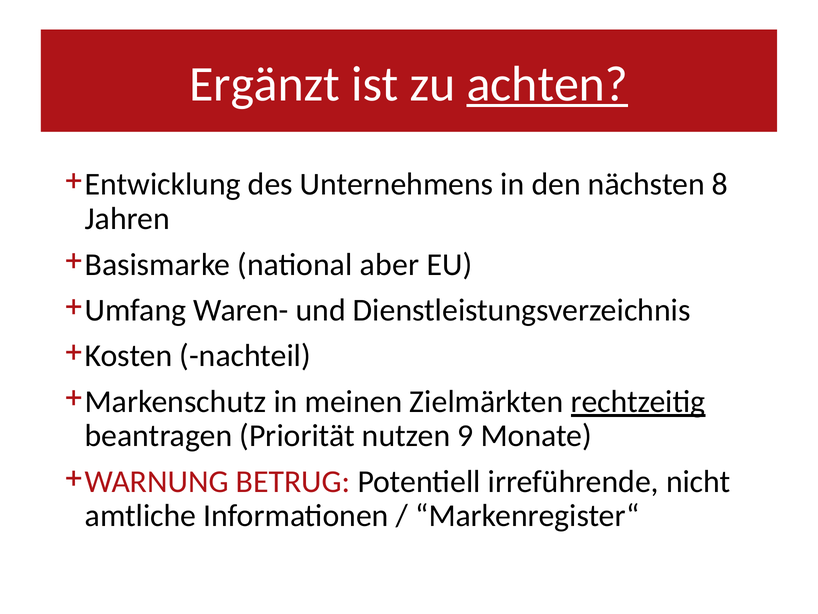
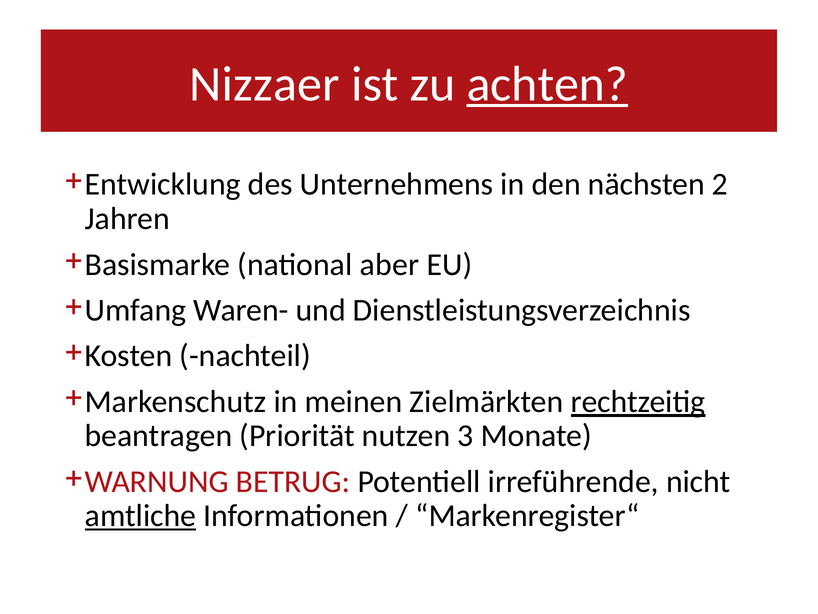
Ergänzt: Ergänzt -> Nizzaer
8: 8 -> 2
9: 9 -> 3
amtliche underline: none -> present
